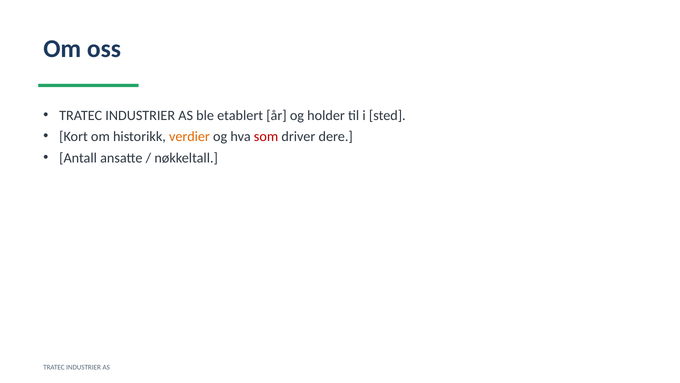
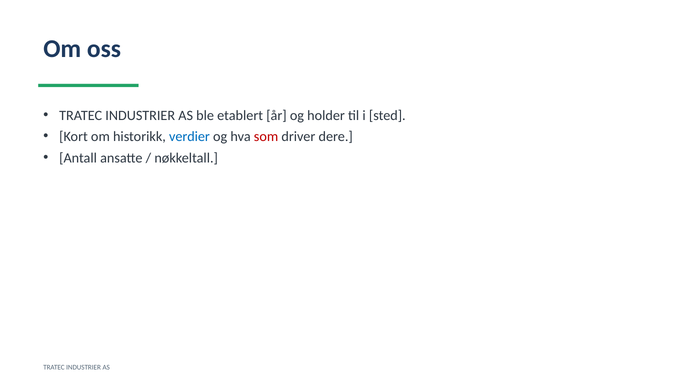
verdier colour: orange -> blue
